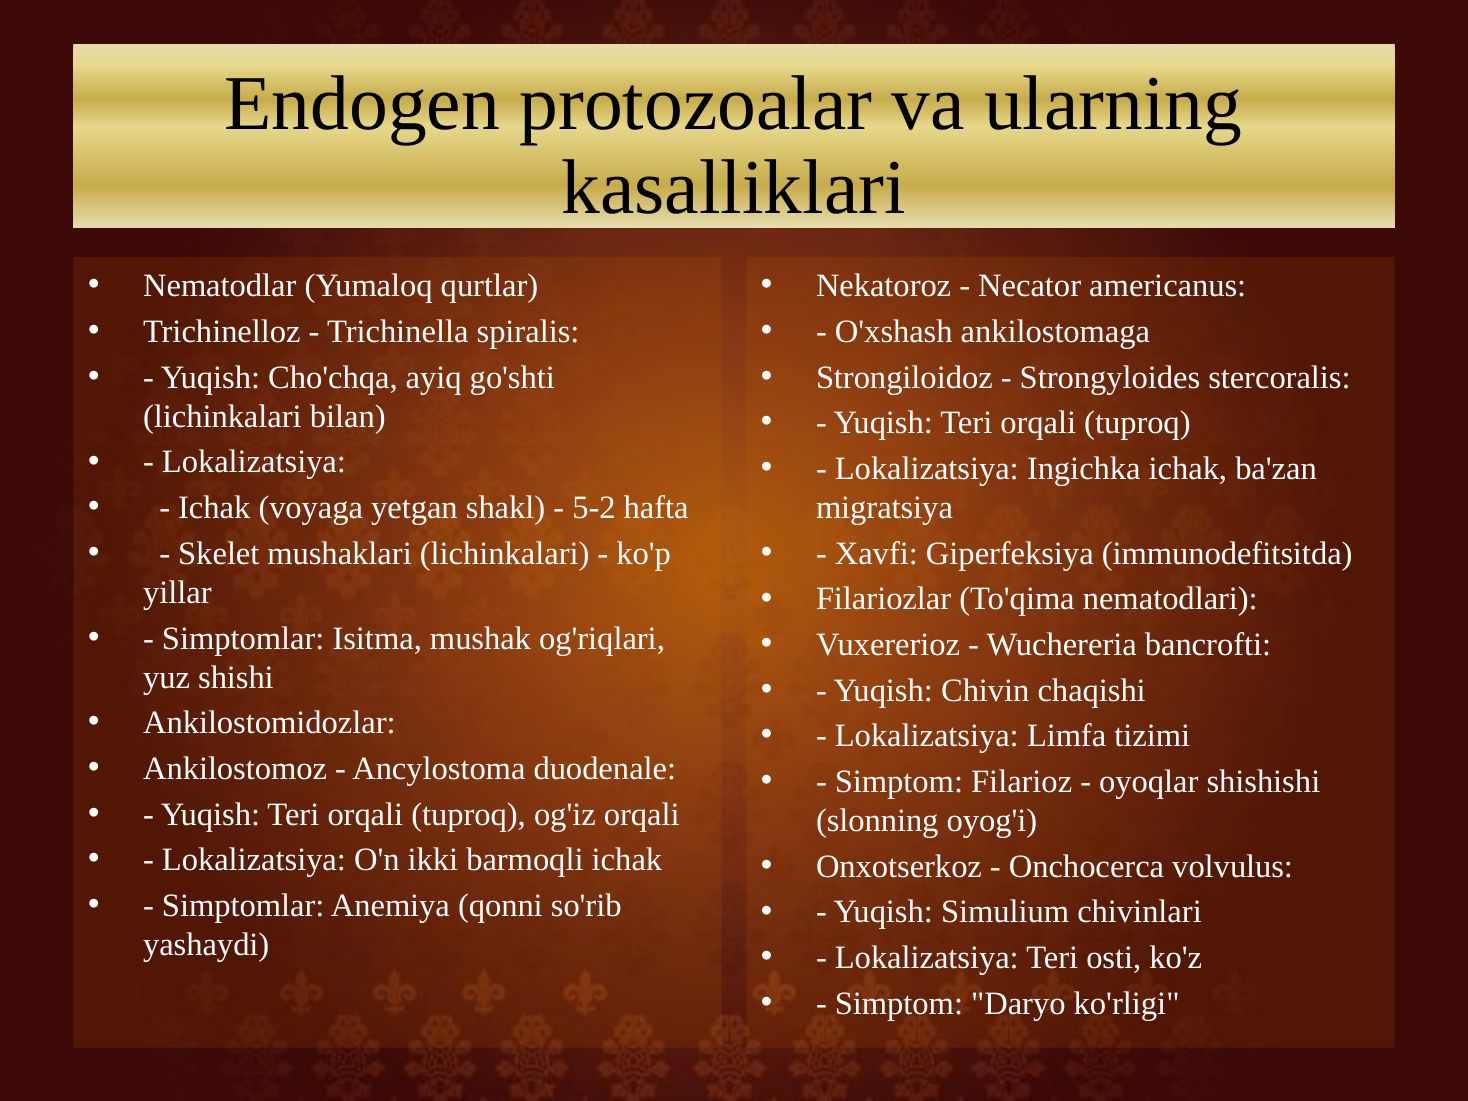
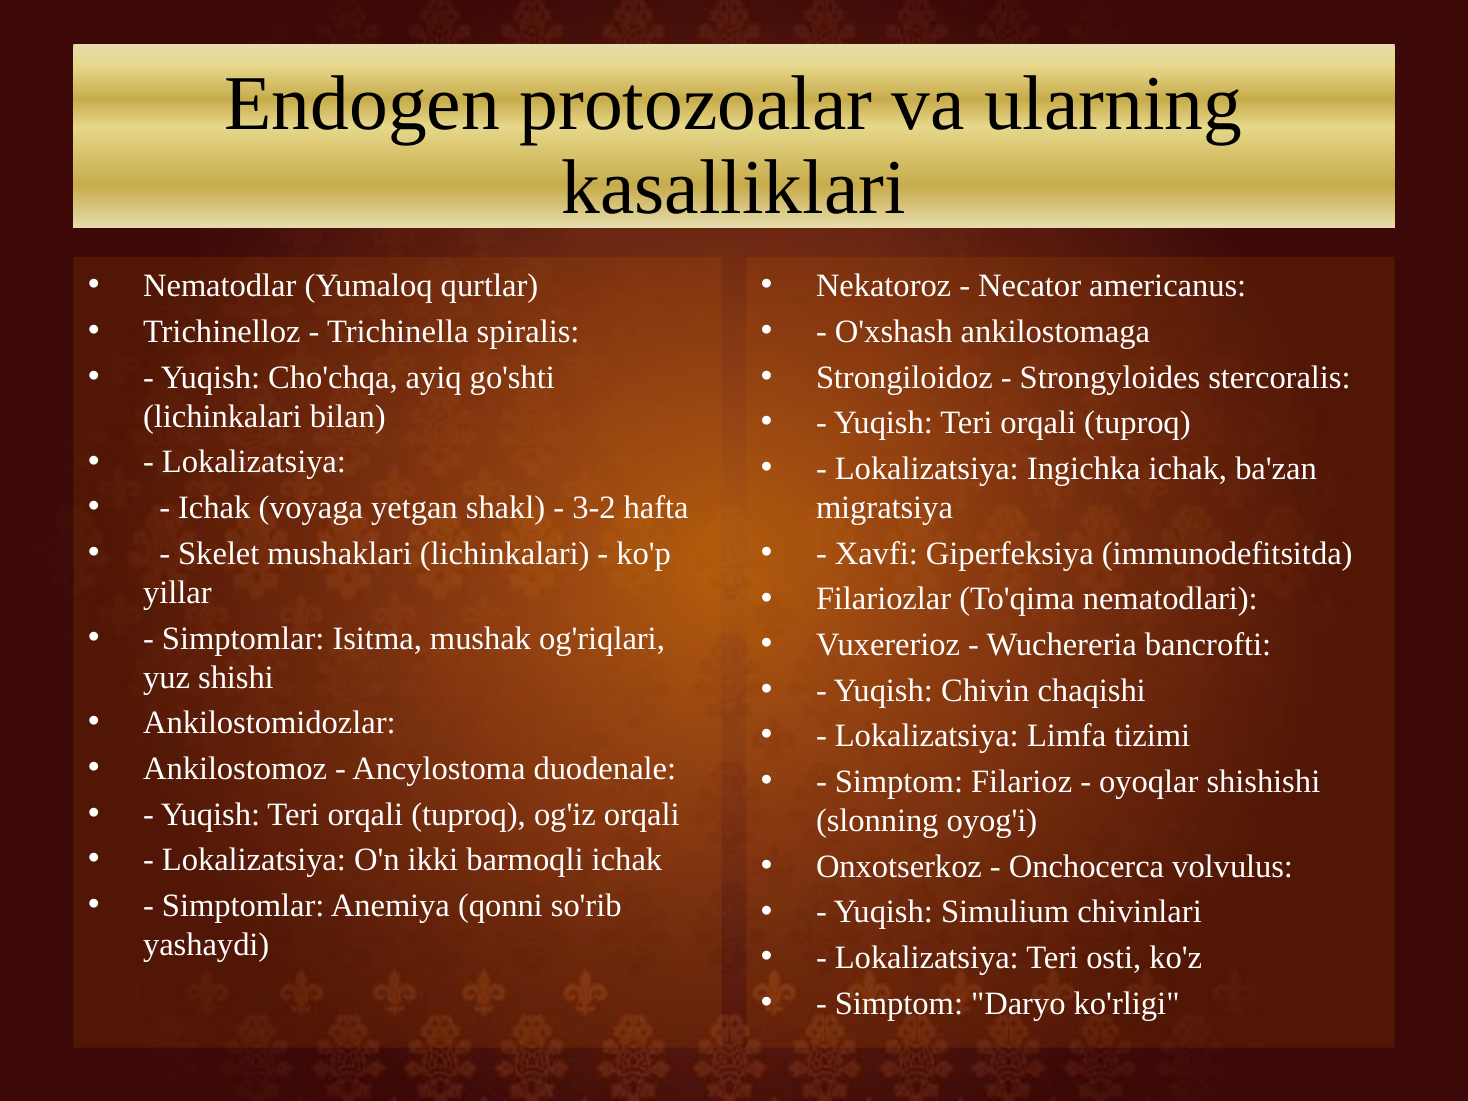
5-2: 5-2 -> 3-2
